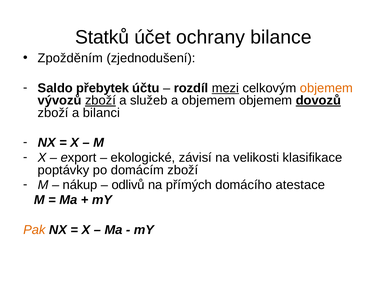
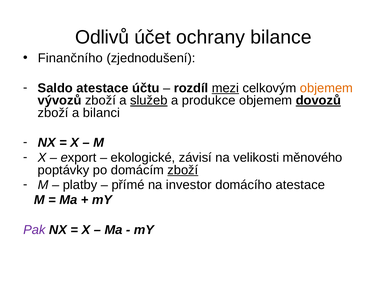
Statků: Statků -> Odlivů
Zpožděním: Zpožděním -> Finančního
Saldo přebytek: přebytek -> atestace
zboží at (100, 101) underline: present -> none
služeb underline: none -> present
a objemem: objemem -> produkce
klasifikace: klasifikace -> měnového
zboží at (183, 170) underline: none -> present
nákup: nákup -> platby
odlivů: odlivů -> přímé
přímých: přímých -> investor
Pak colour: orange -> purple
